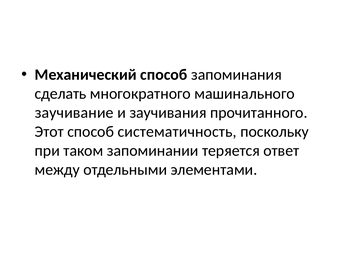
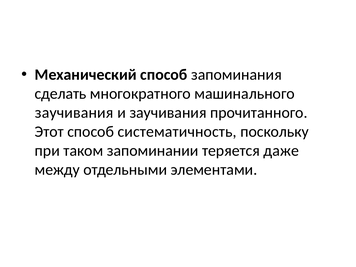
заучивание at (74, 113): заучивание -> заучивания
ответ: ответ -> даже
